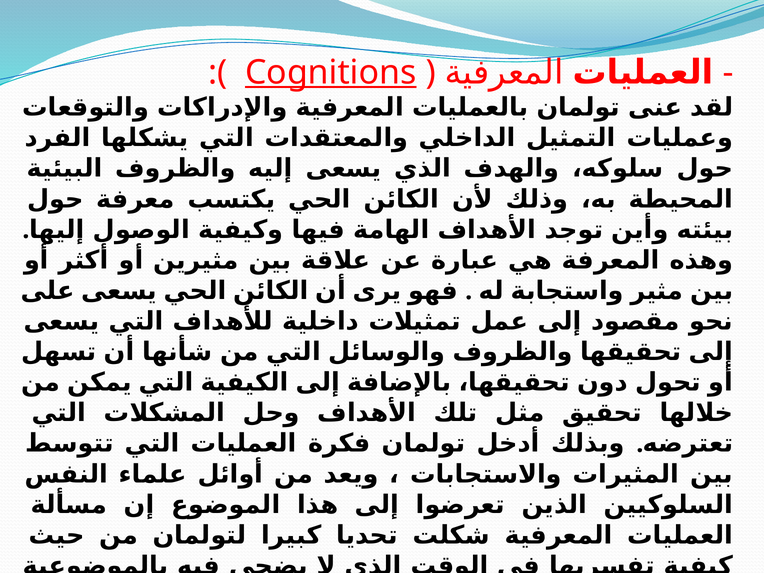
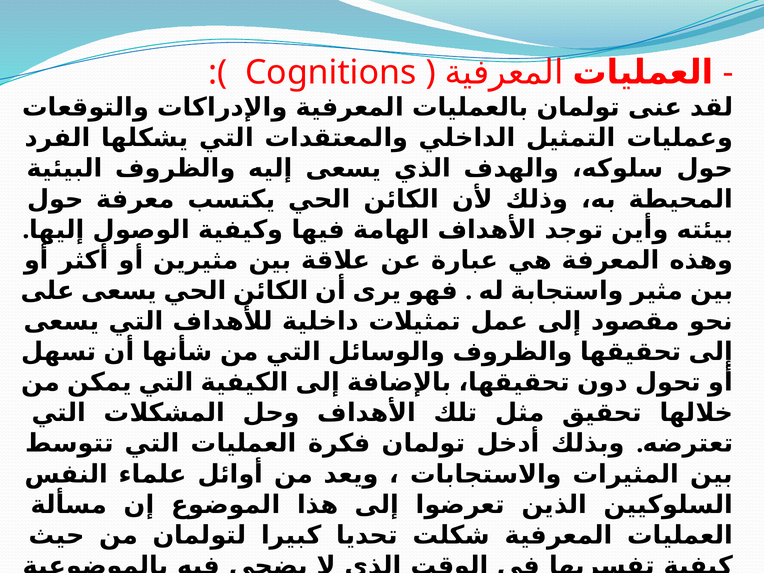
Cognitions underline: present -> none
